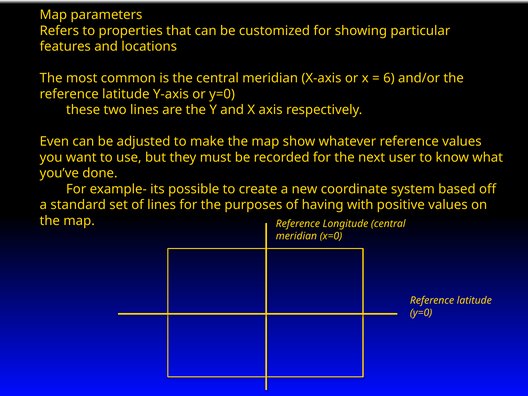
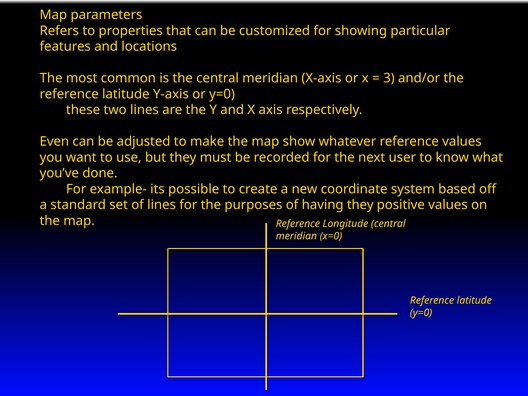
6: 6 -> 3
having with: with -> they
